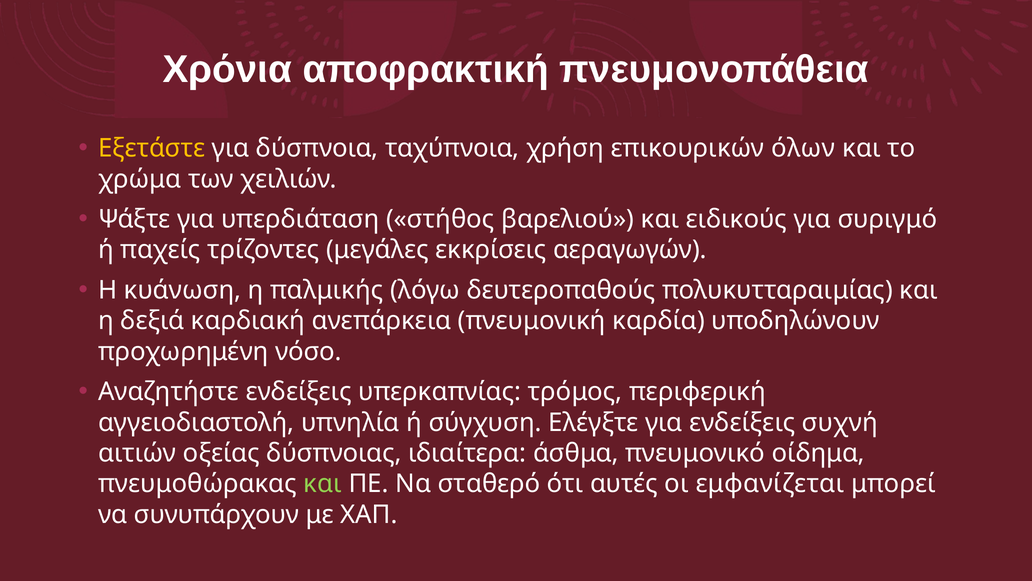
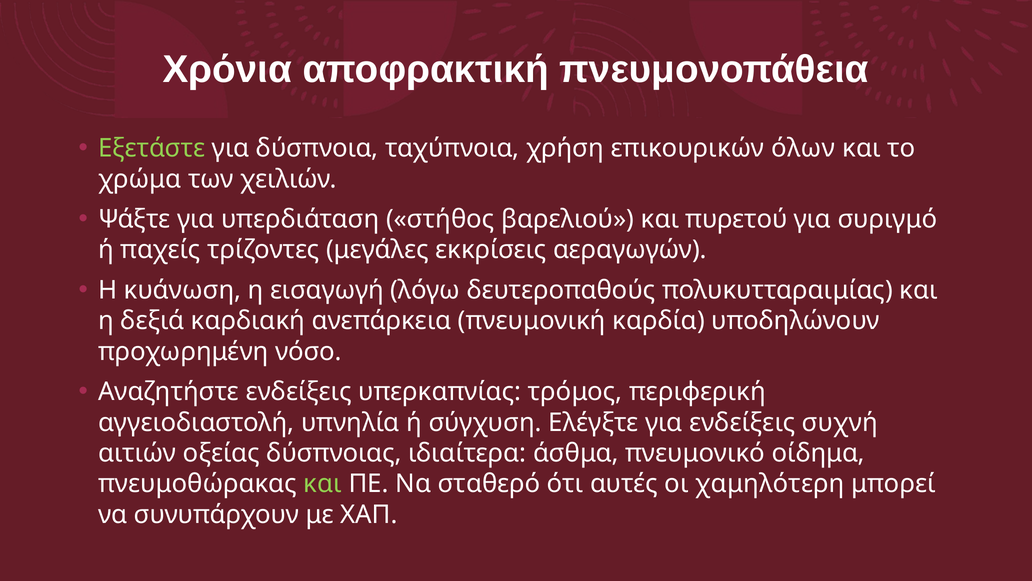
Εξετάστε colour: yellow -> light green
ειδικούς: ειδικούς -> πυρετού
παλμικής: παλμικής -> εισαγωγή
εμφανίζεται: εμφανίζεται -> χαμηλότερη
